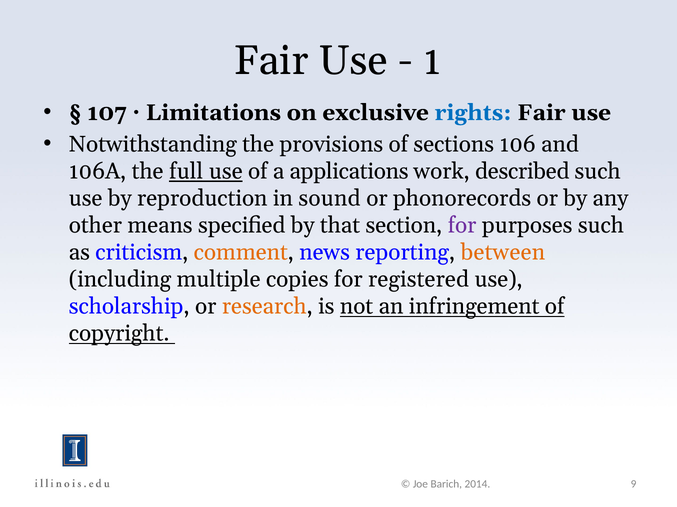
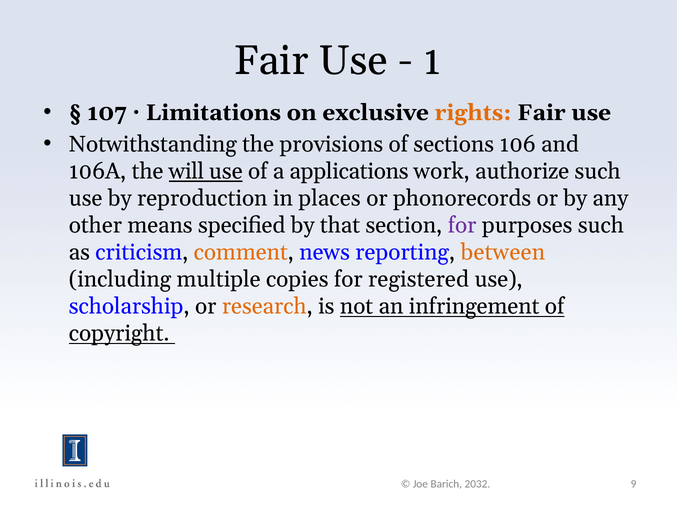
rights colour: blue -> orange
full: full -> will
described: described -> authorize
sound: sound -> places
2014: 2014 -> 2032
